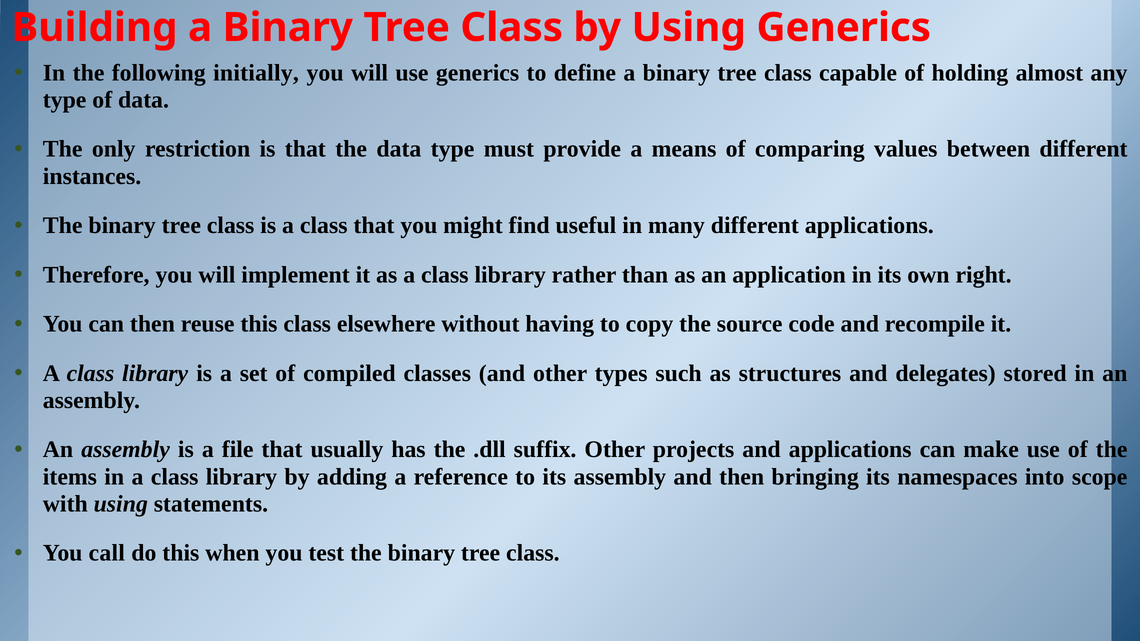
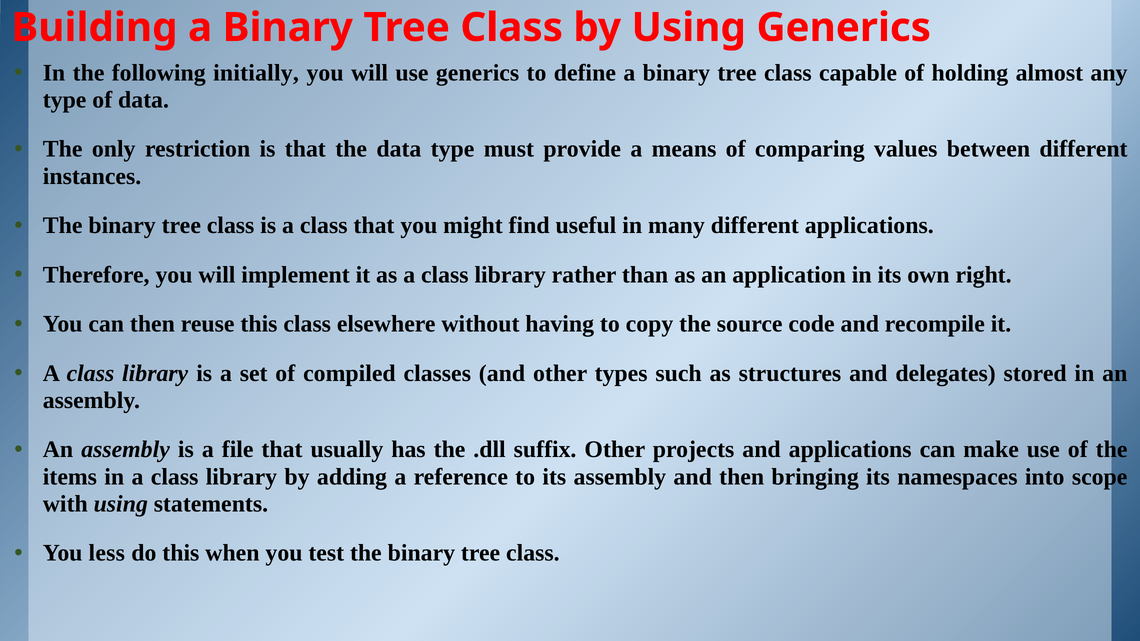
call: call -> less
